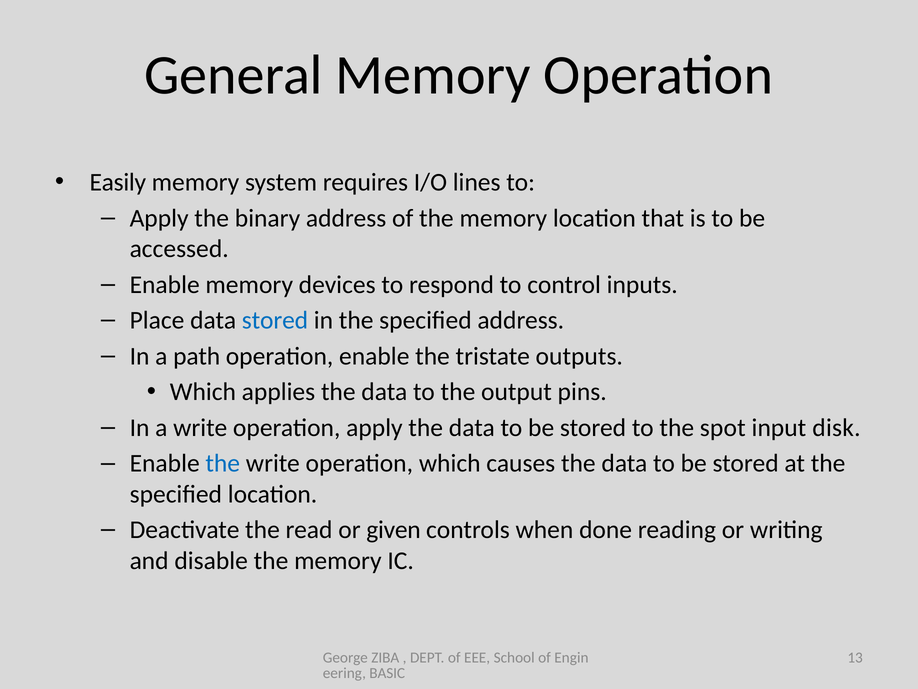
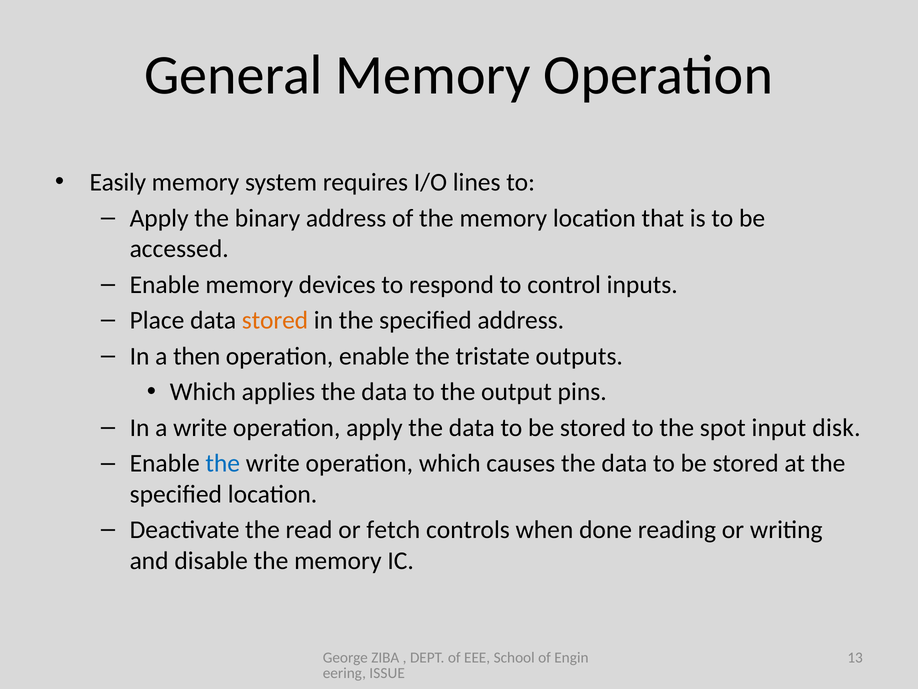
stored at (275, 320) colour: blue -> orange
path: path -> then
given: given -> fetch
BASIC: BASIC -> ISSUE
